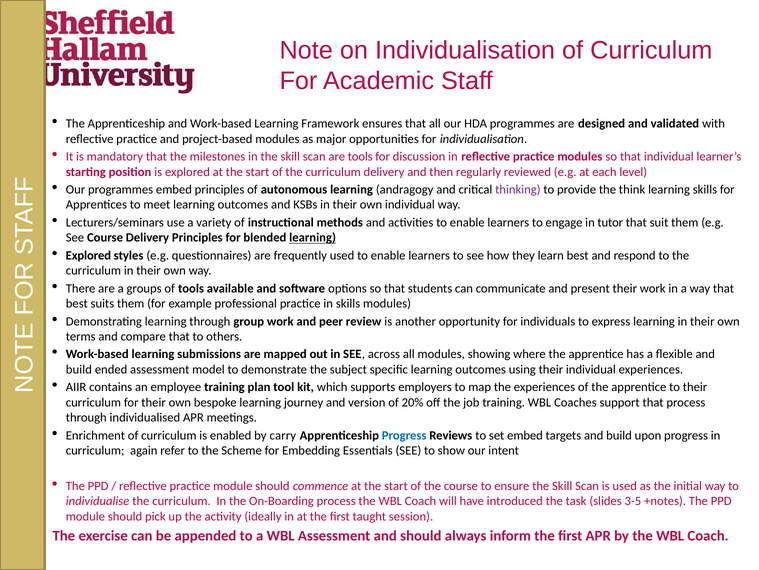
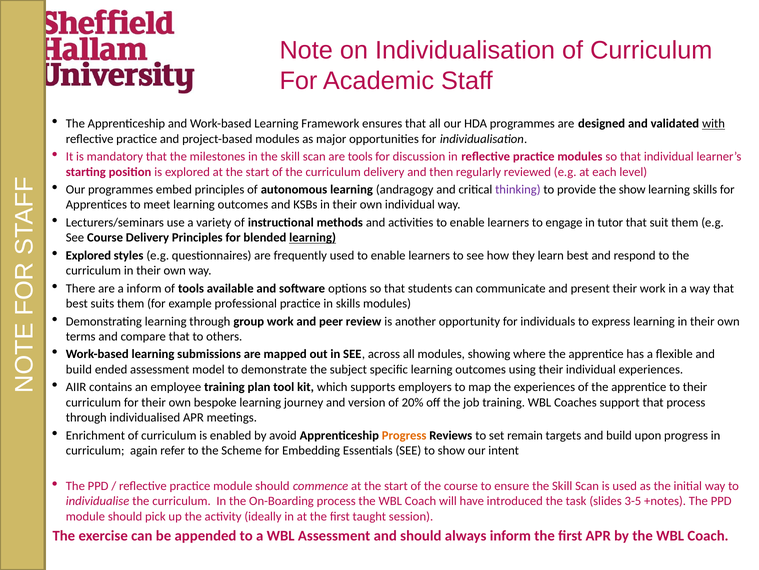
with underline: none -> present
the think: think -> show
a groups: groups -> inform
carry: carry -> avoid
Progress at (404, 435) colour: blue -> orange
set embed: embed -> remain
